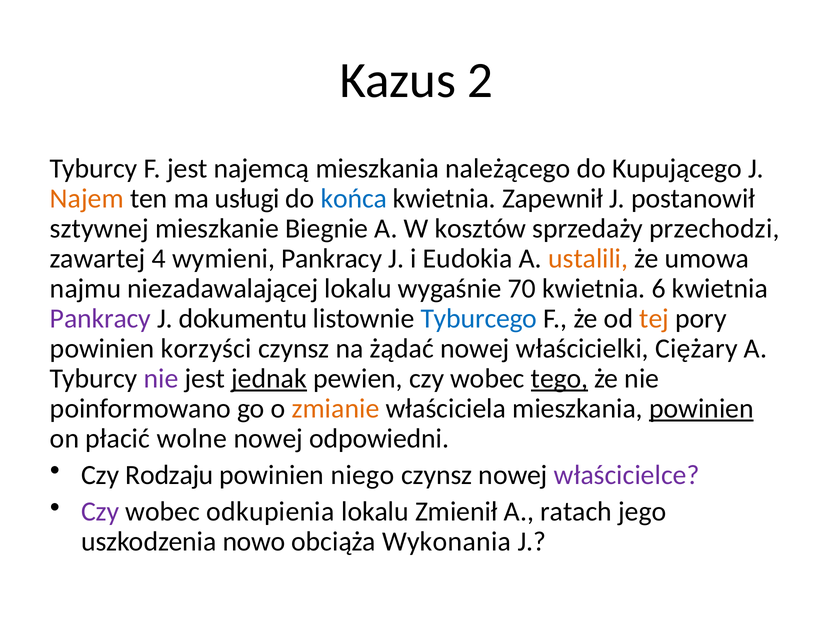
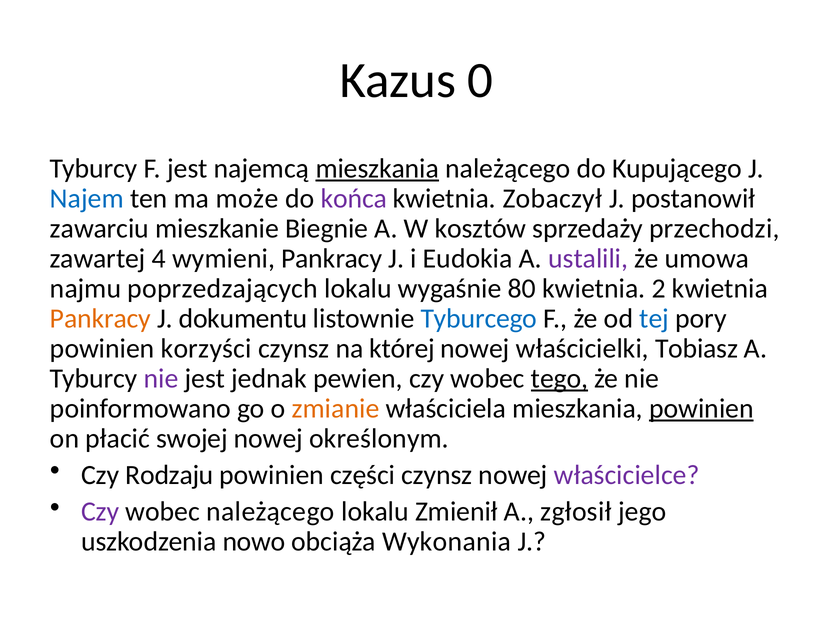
2: 2 -> 0
mieszkania at (377, 169) underline: none -> present
Najem colour: orange -> blue
usługi: usługi -> może
końca colour: blue -> purple
Zapewnił: Zapewnił -> Zobaczył
sztywnej: sztywnej -> zawarciu
ustalili colour: orange -> purple
niezadawalającej: niezadawalającej -> poprzedzających
70: 70 -> 80
6: 6 -> 2
Pankracy at (100, 318) colour: purple -> orange
tej colour: orange -> blue
żądać: żądać -> której
Ciężary: Ciężary -> Tobiasz
jednak underline: present -> none
wolne: wolne -> swojej
odpowiedni: odpowiedni -> określonym
niego: niego -> części
wobec odkupienia: odkupienia -> należącego
ratach: ratach -> zgłosił
